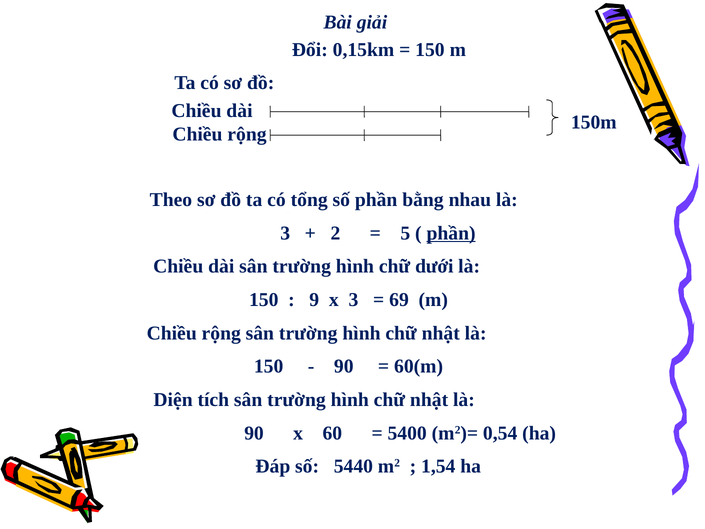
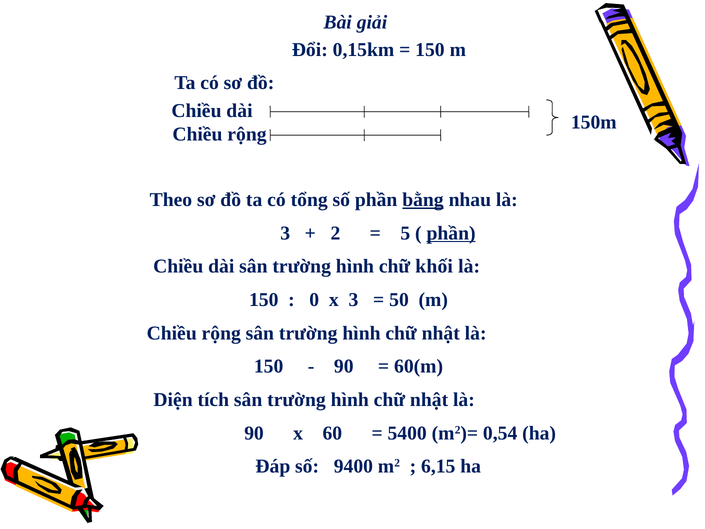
bằng underline: none -> present
dưới: dưới -> khối
9: 9 -> 0
69: 69 -> 50
5440: 5440 -> 9400
1,54: 1,54 -> 6,15
